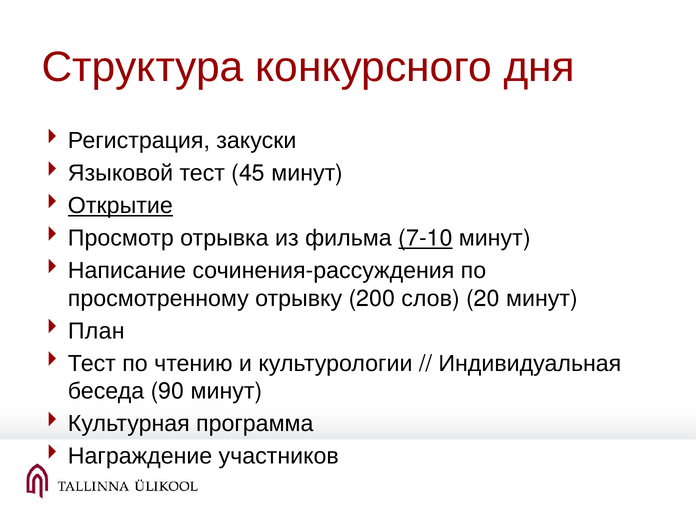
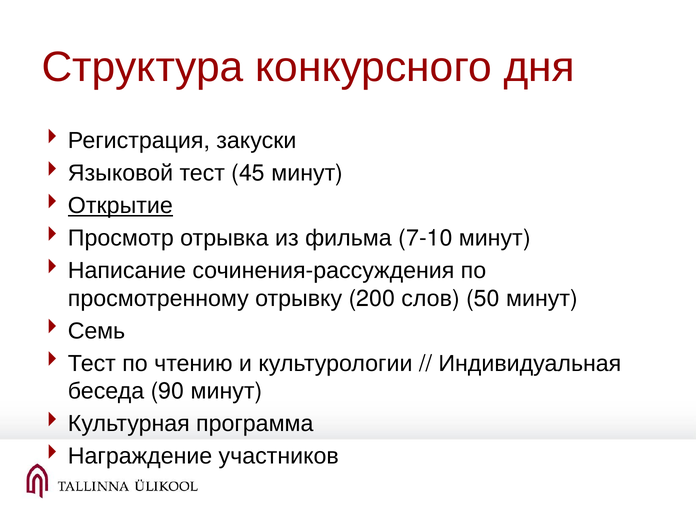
7-10 underline: present -> none
20: 20 -> 50
План: План -> Семь
